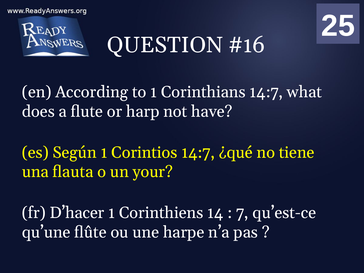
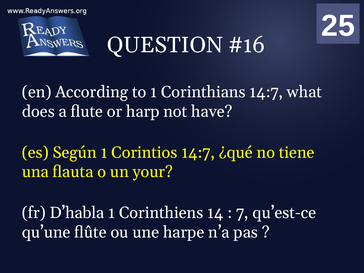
D’hacer: D’hacer -> D’habla
